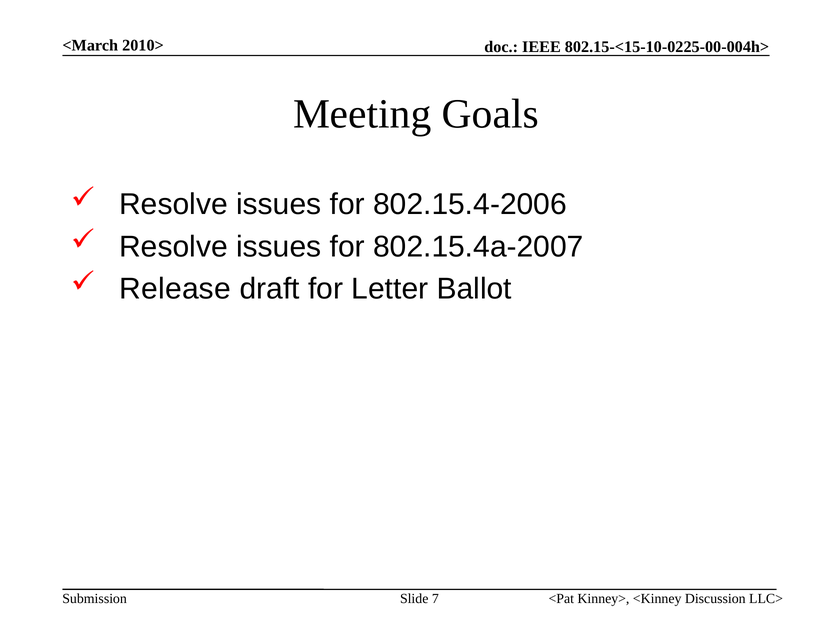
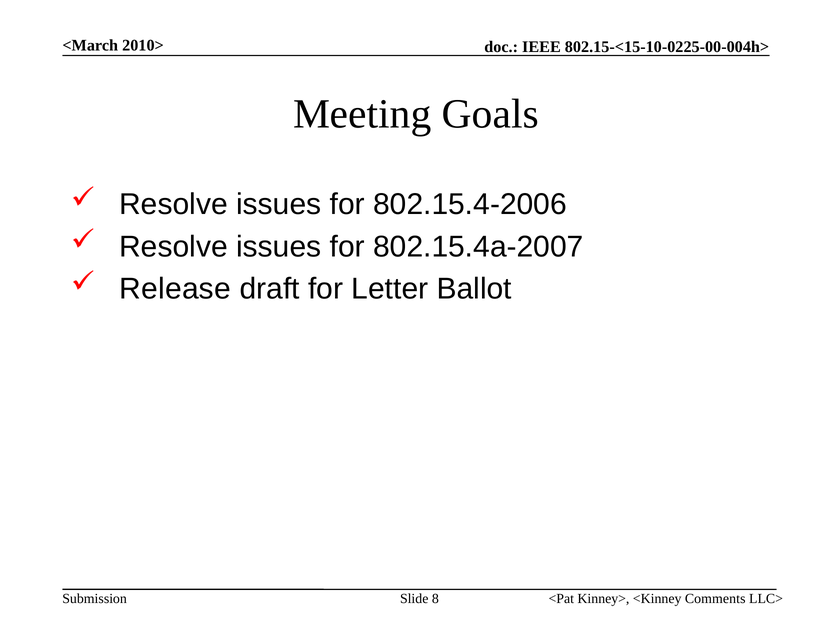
Discussion: Discussion -> Comments
7: 7 -> 8
